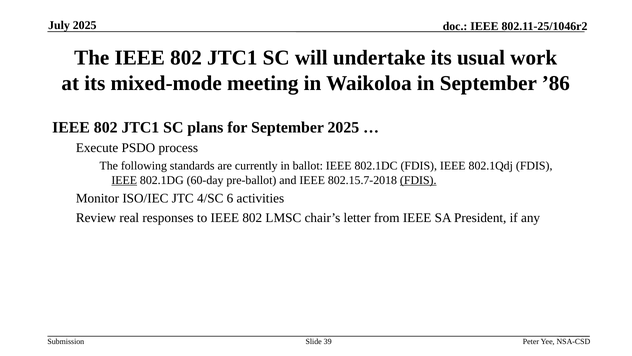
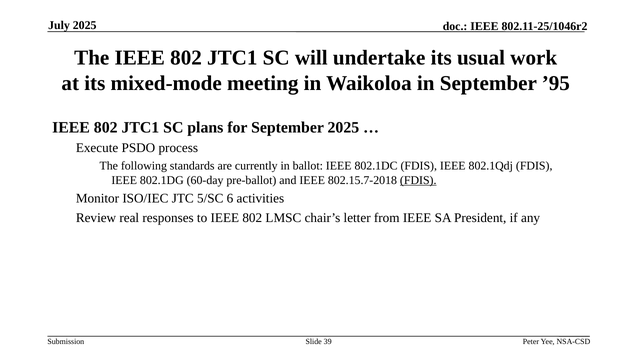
’86: ’86 -> ’95
IEEE at (124, 180) underline: present -> none
4/SC: 4/SC -> 5/SC
